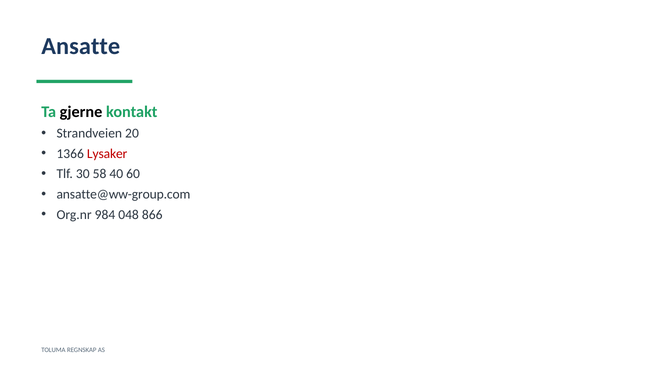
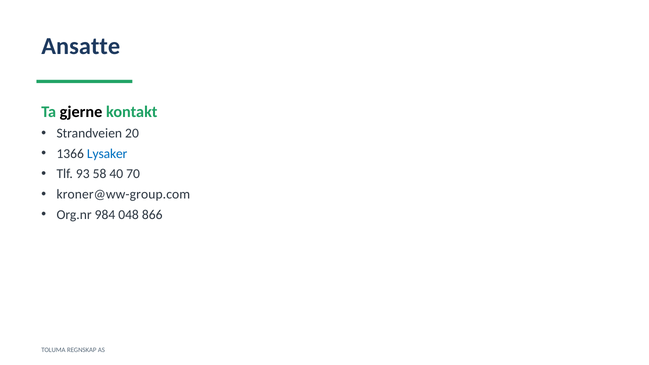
Lysaker colour: red -> blue
30: 30 -> 93
60: 60 -> 70
ansatte@ww-group.com: ansatte@ww-group.com -> kroner@ww-group.com
